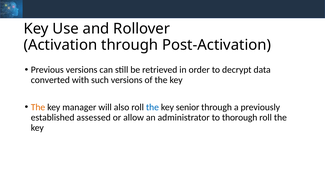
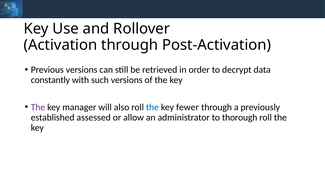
converted: converted -> constantly
The at (38, 107) colour: orange -> purple
senior: senior -> fewer
